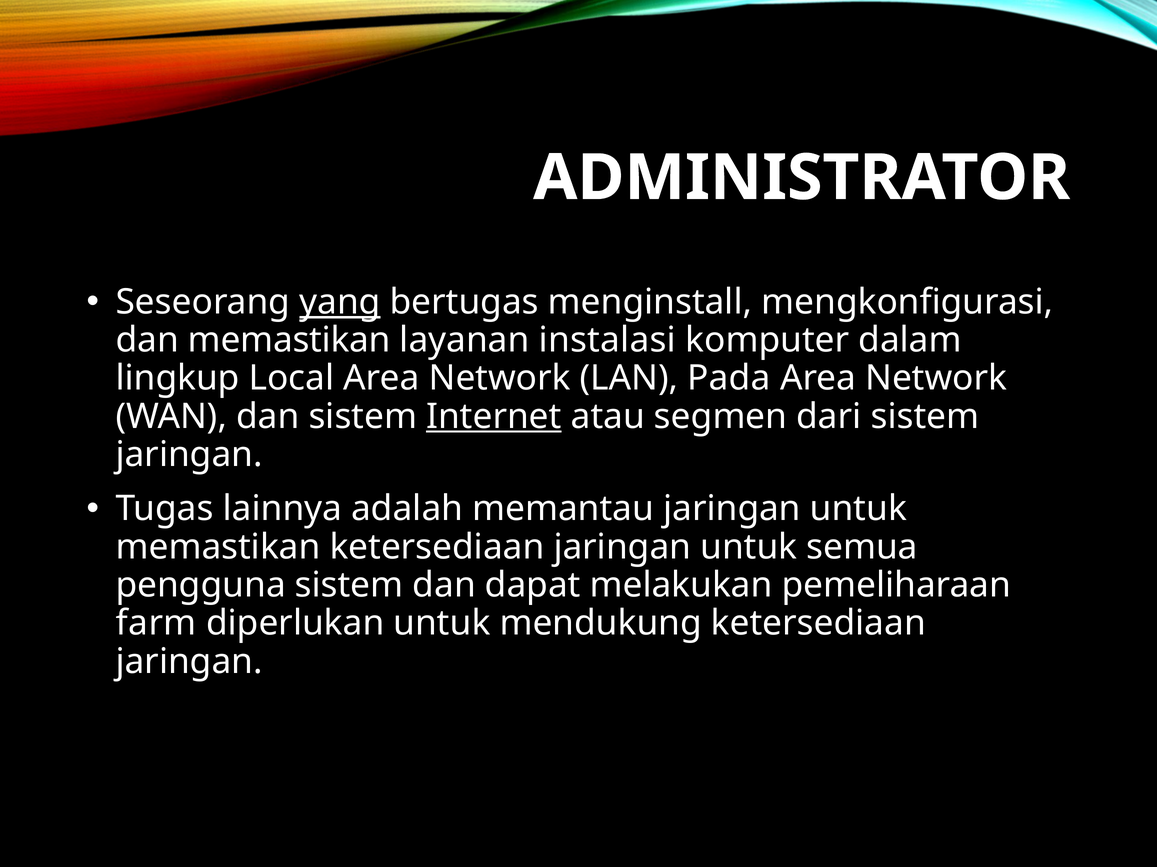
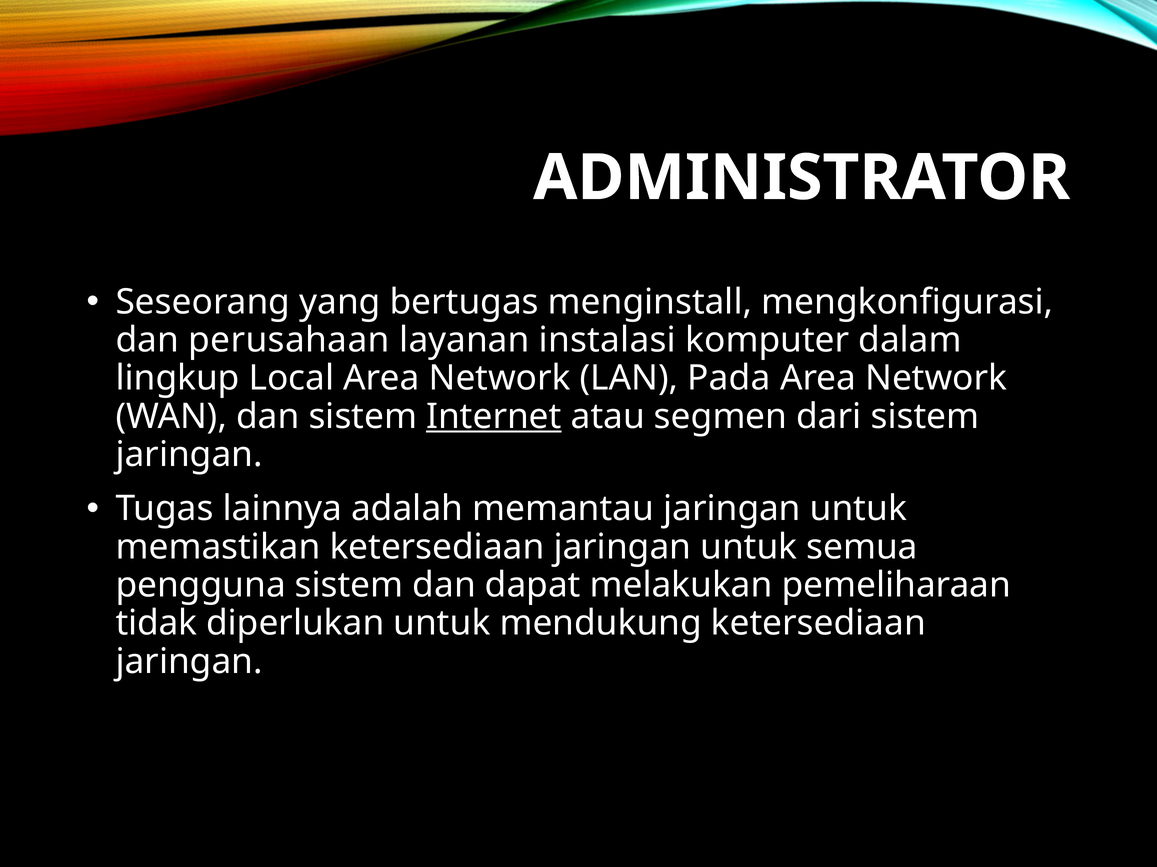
yang underline: present -> none
dan memastikan: memastikan -> perusahaan
farm: farm -> tidak
